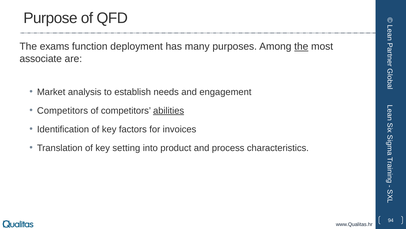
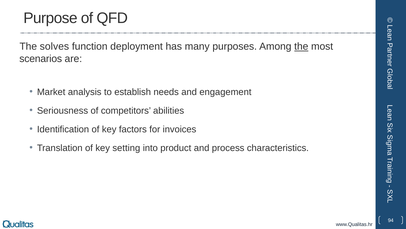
exams: exams -> solves
associate: associate -> scenarios
Competitors at (63, 110): Competitors -> Seriousness
abilities underline: present -> none
